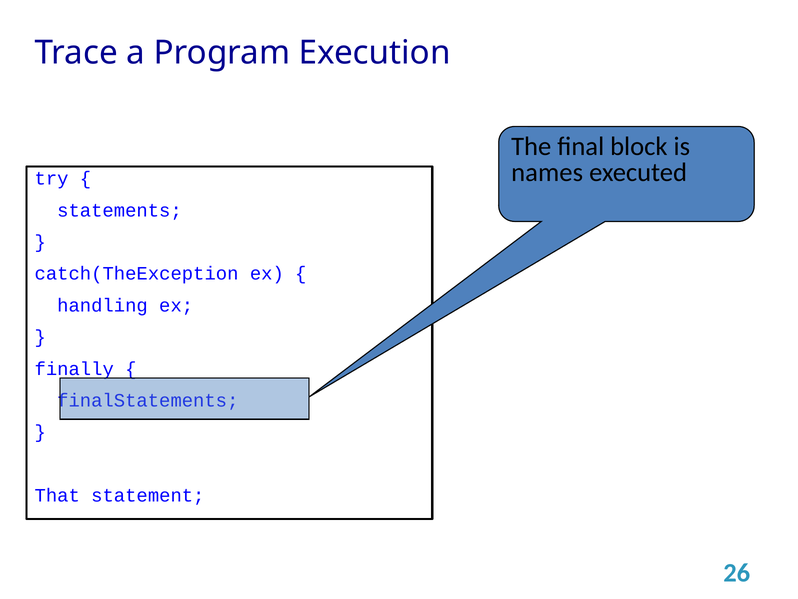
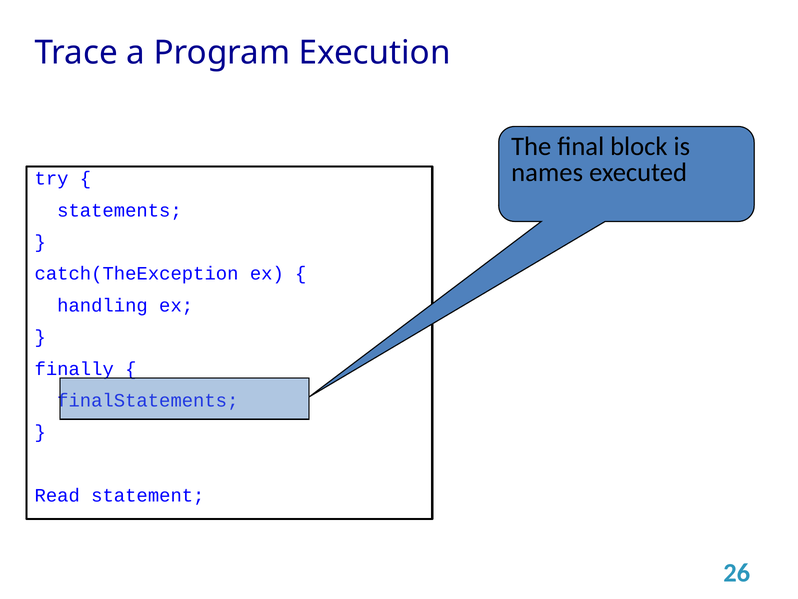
That: That -> Read
